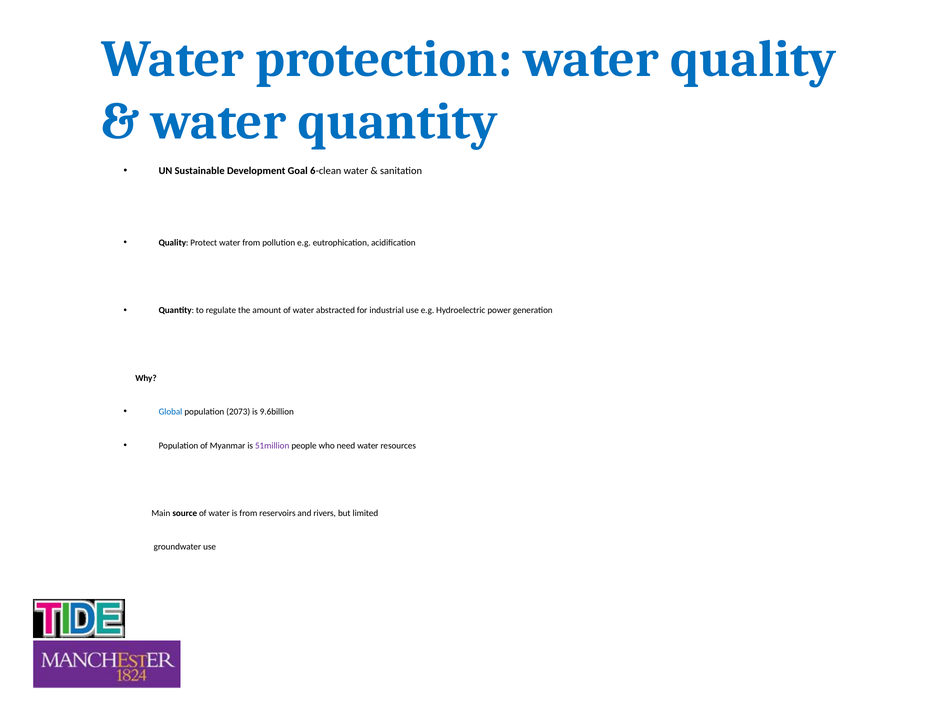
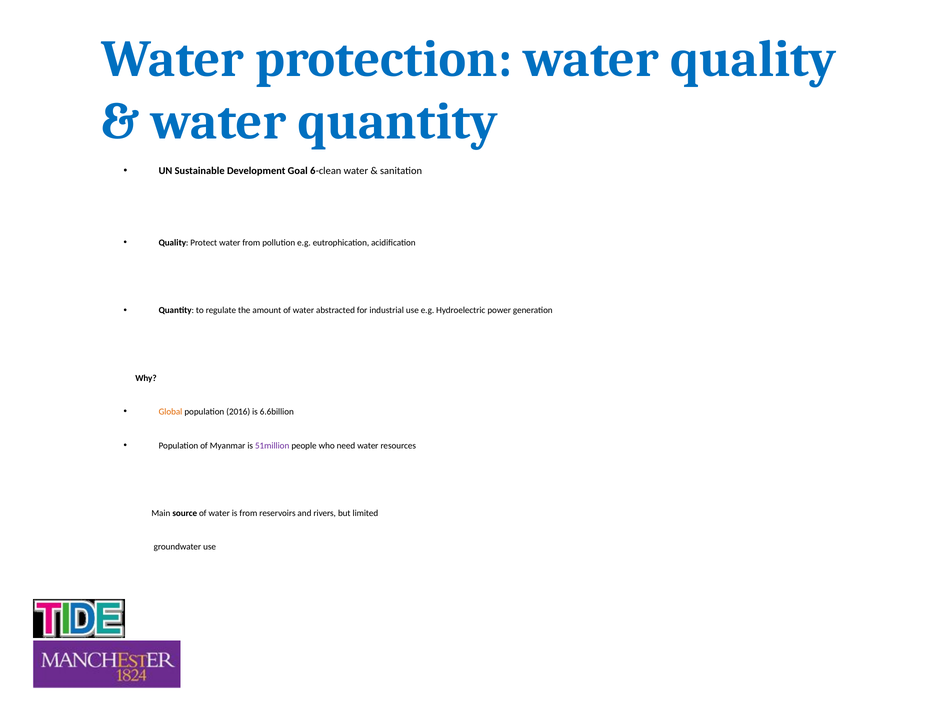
Global colour: blue -> orange
2073: 2073 -> 2016
9.6billion: 9.6billion -> 6.6billion
